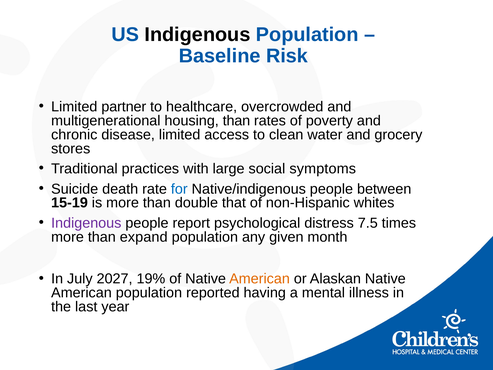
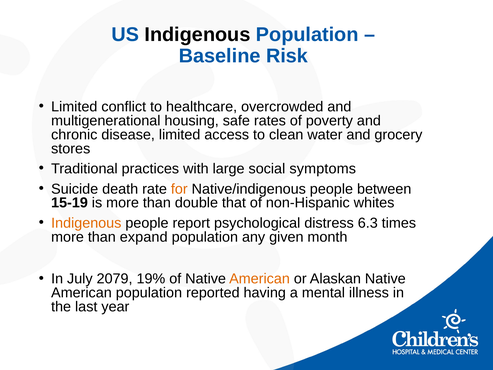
partner: partner -> conflict
housing than: than -> safe
for colour: blue -> orange
Indigenous at (86, 223) colour: purple -> orange
7.5: 7.5 -> 6.3
2027: 2027 -> 2079
